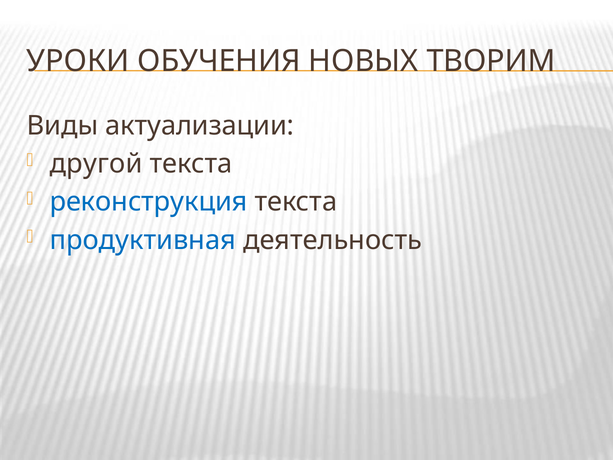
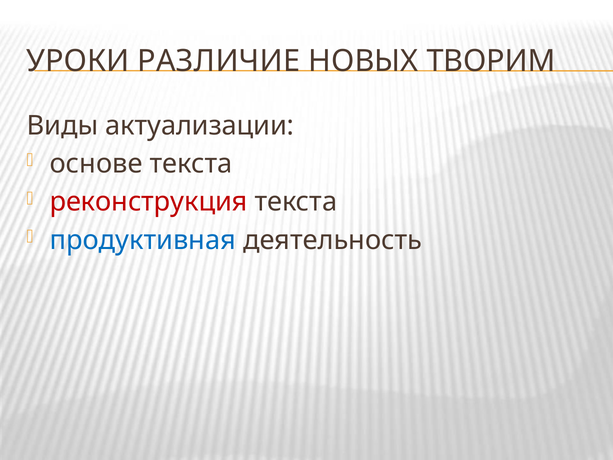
ОБУЧЕНИЯ: ОБУЧЕНИЯ -> РАЗЛИЧИЕ
другой: другой -> основе
реконструкция colour: blue -> red
